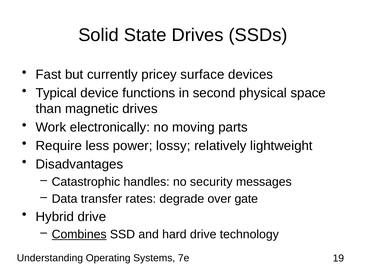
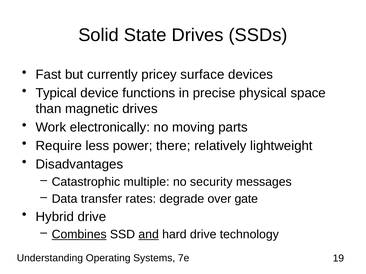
second: second -> precise
lossy: lossy -> there
handles: handles -> multiple
and underline: none -> present
